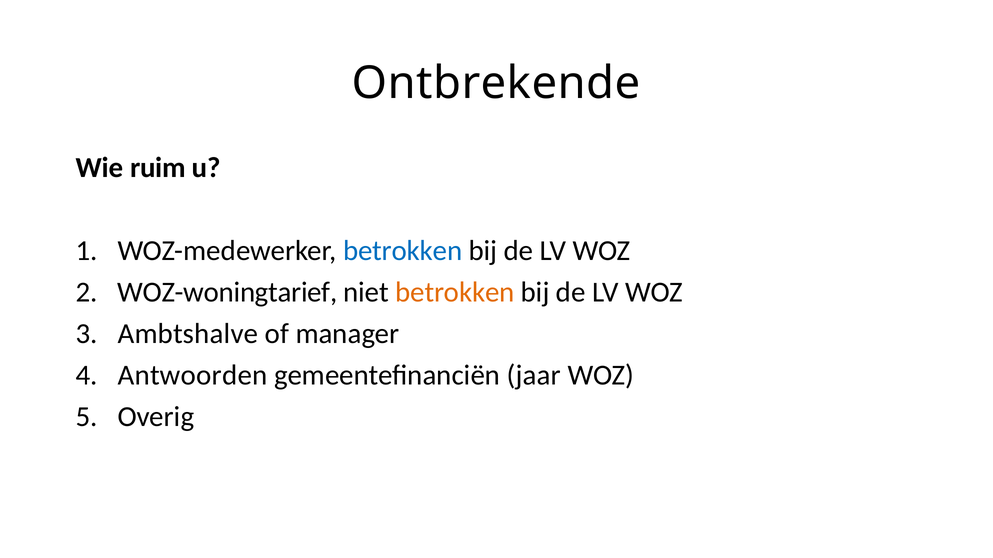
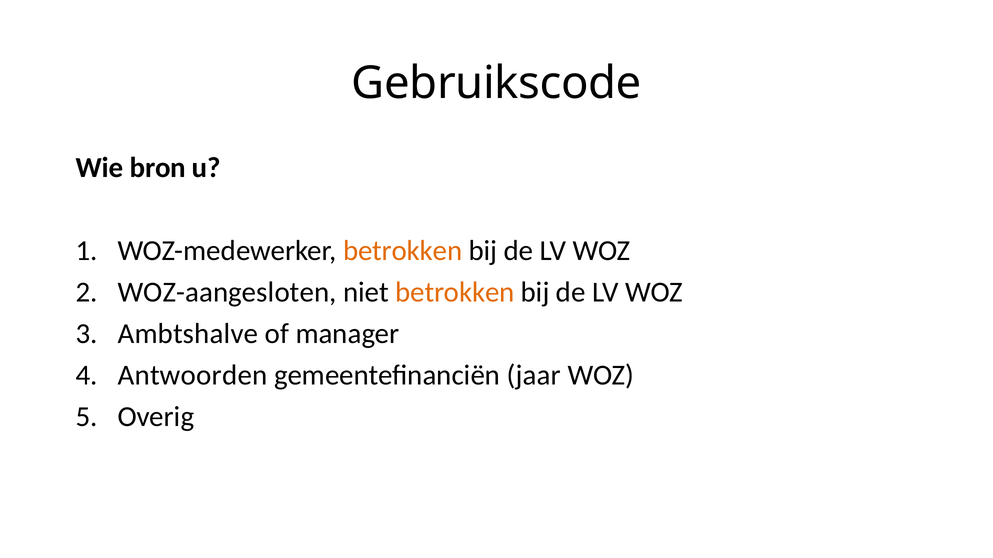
Ontbrekende: Ontbrekende -> Gebruikscode
ruim: ruim -> bron
betrokken at (403, 251) colour: blue -> orange
WOZ-woningtarief: WOZ-woningtarief -> WOZ-aangesloten
